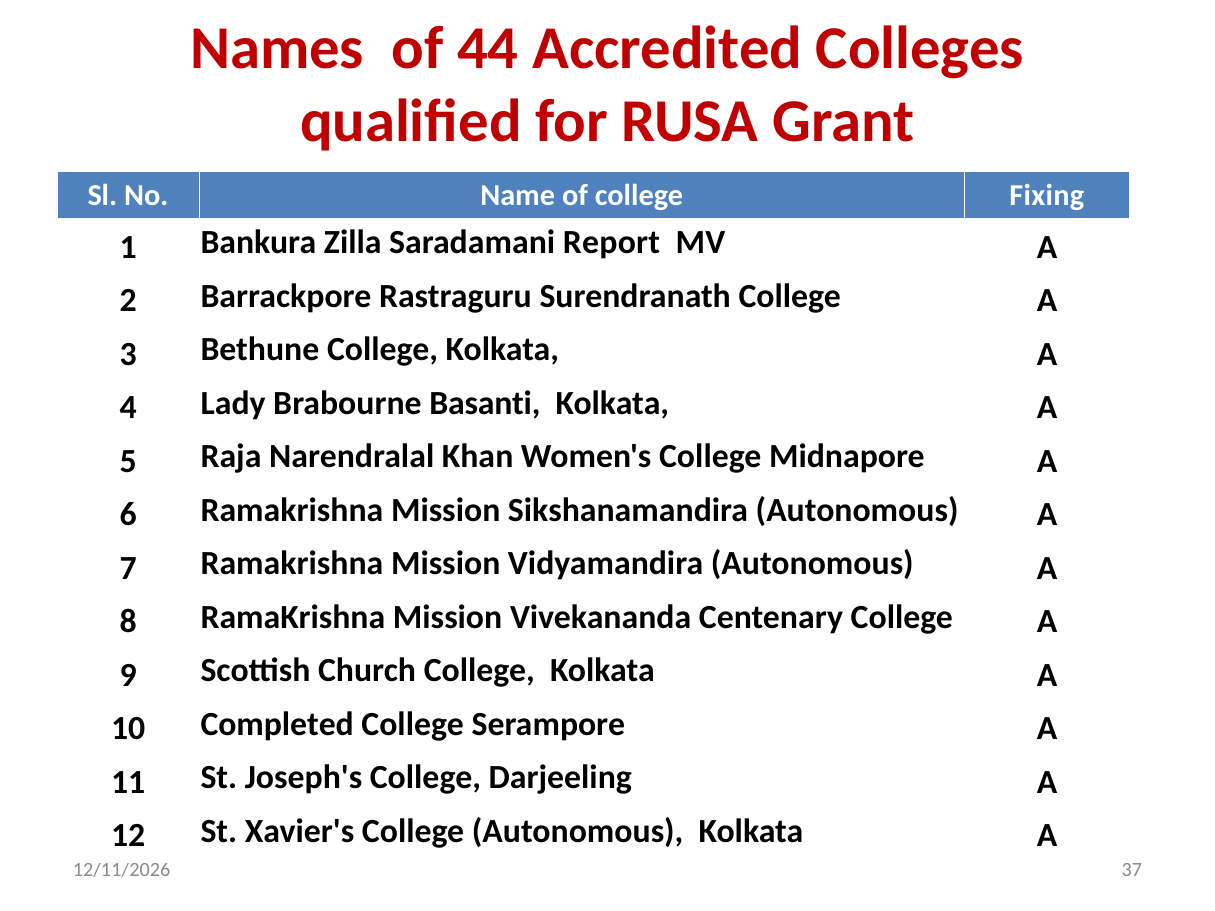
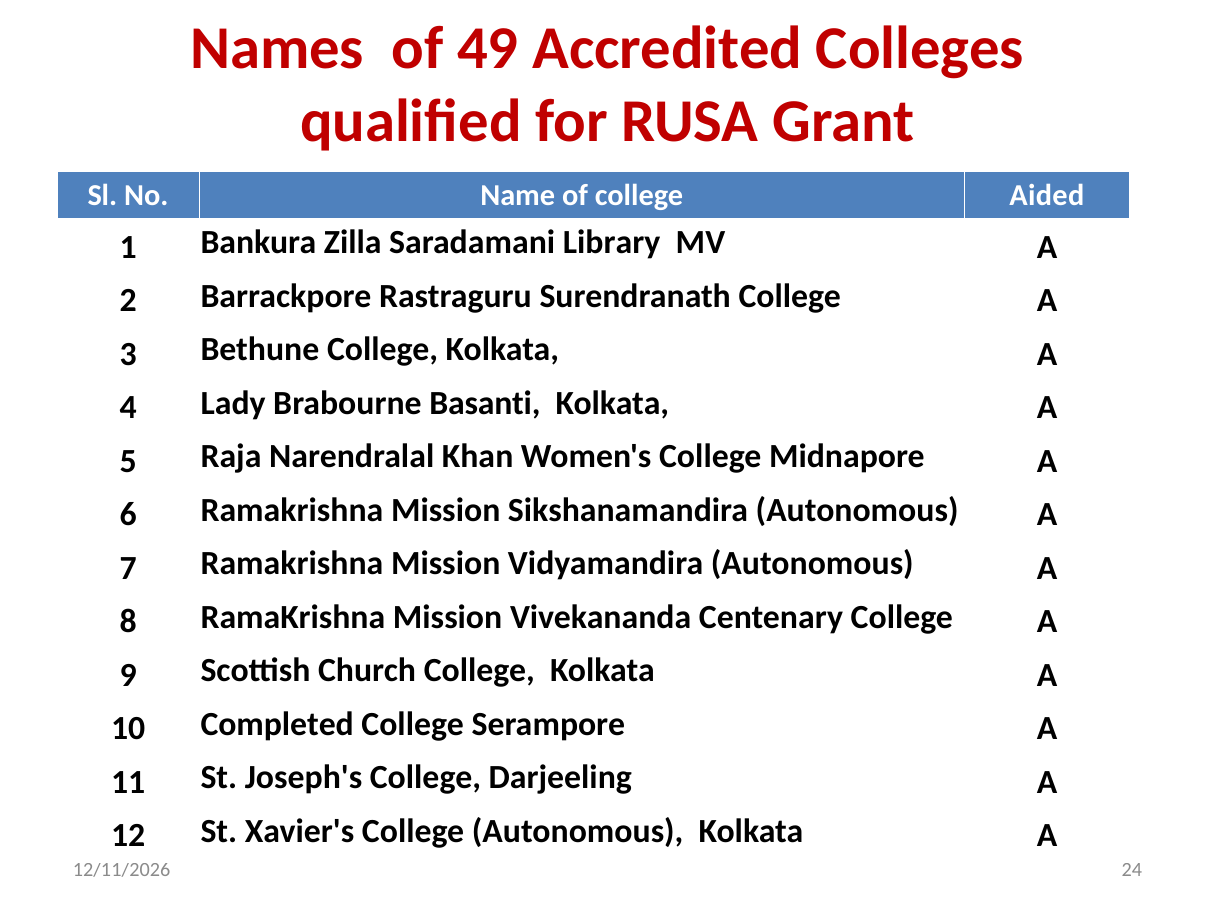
44: 44 -> 49
Fixing: Fixing -> Aided
Report: Report -> Library
37: 37 -> 24
